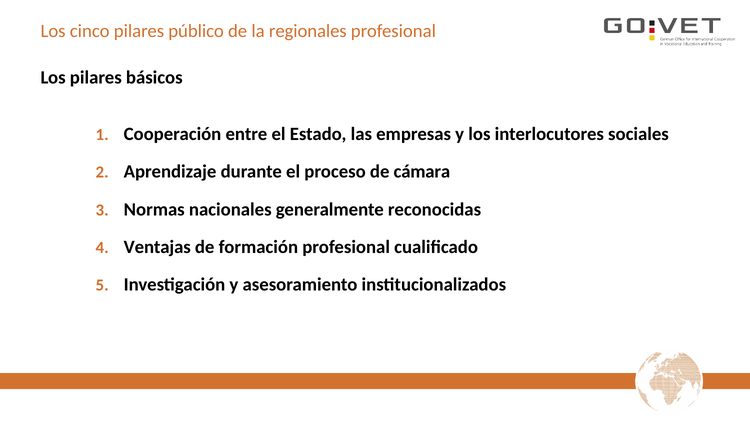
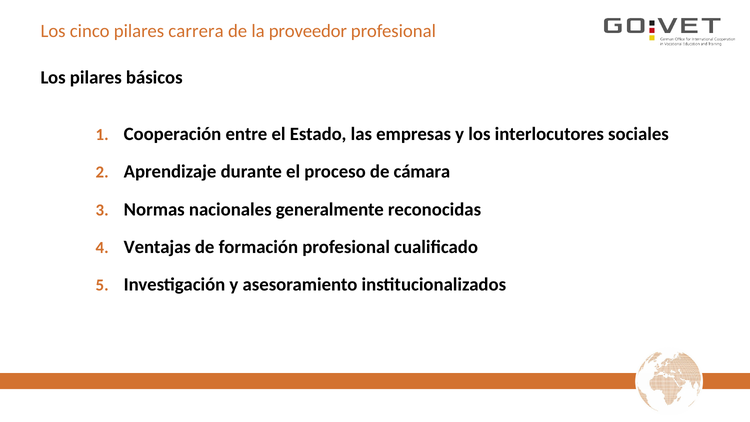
público: público -> carrera
regionales: regionales -> proveedor
